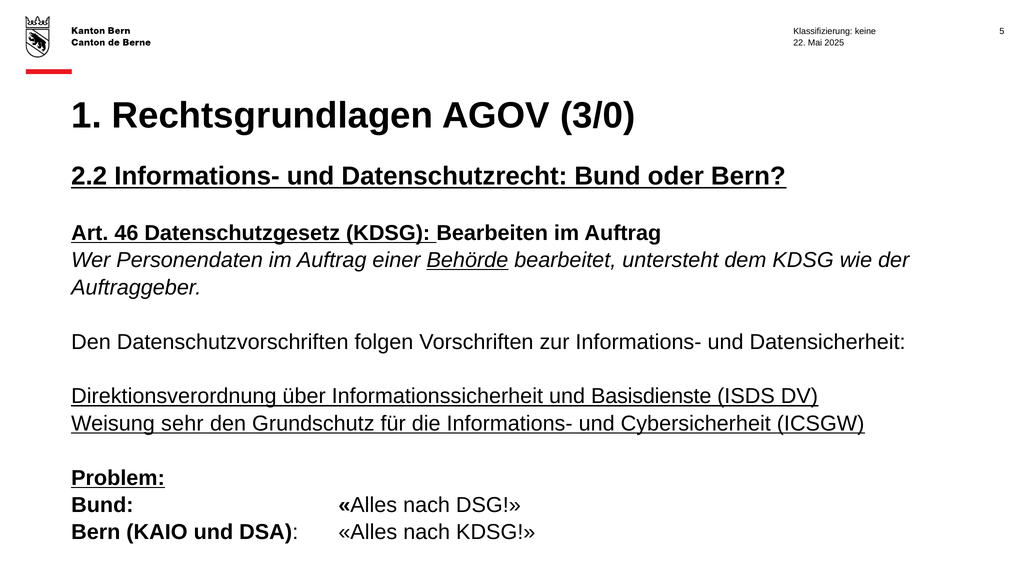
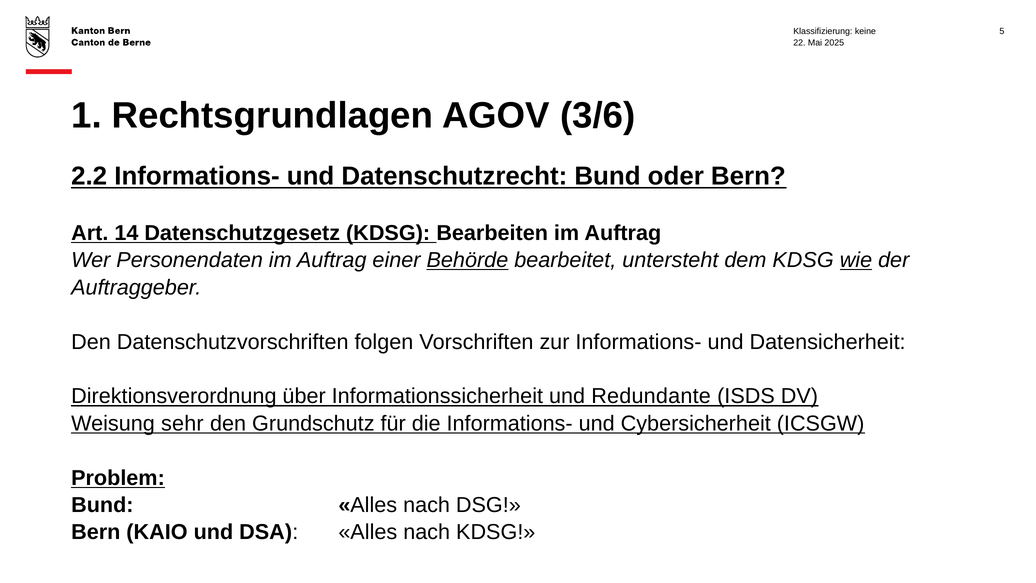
3/0: 3/0 -> 3/6
46: 46 -> 14
wie underline: none -> present
Basisdienste: Basisdienste -> Redundante
